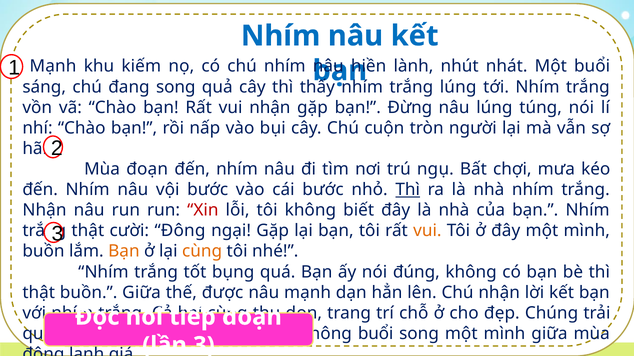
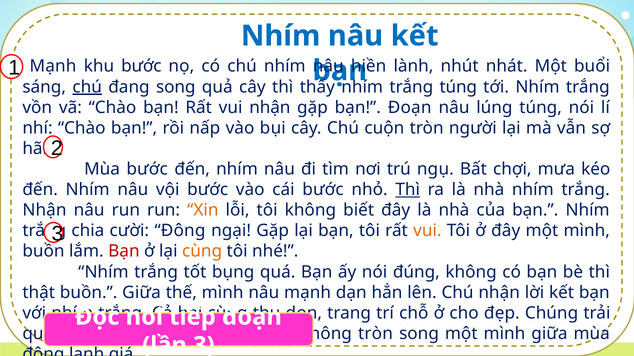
khu kiếm: kiếm -> bước
chú at (87, 87) underline: none -> present
trắng lúng: lúng -> túng
bạn Đừng: Đừng -> Đoạn
Mùa đoạn: đoạn -> bước
Xin colour: red -> orange
thật at (88, 231): thật -> chia
Bạn at (124, 252) colour: orange -> red
thế được: được -> mình
buổi at (376, 334): buổi -> tròn
